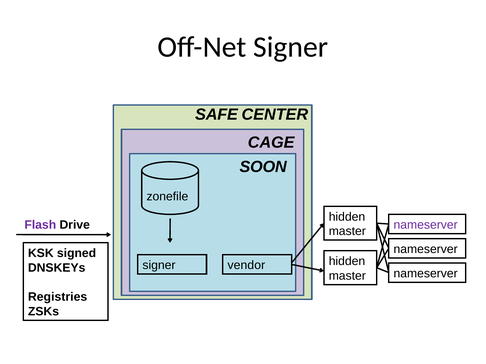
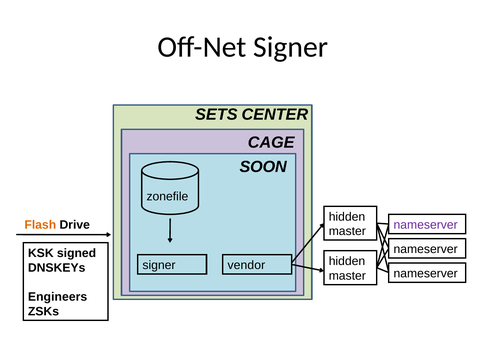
SAFE: SAFE -> SETS
Flash colour: purple -> orange
Registries: Registries -> Engineers
